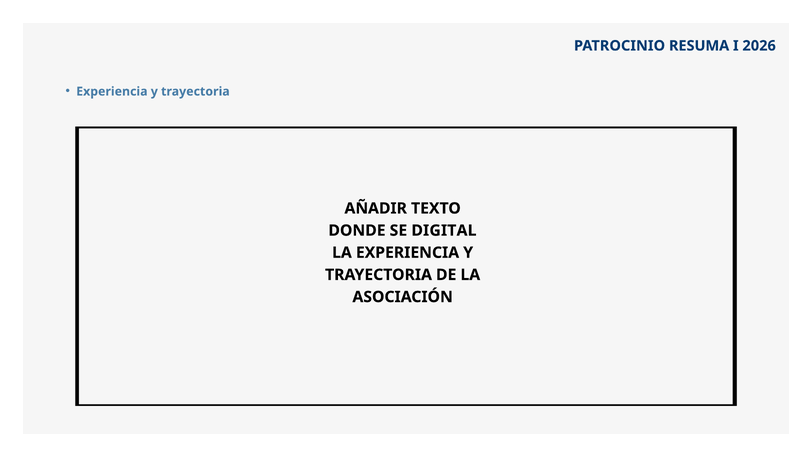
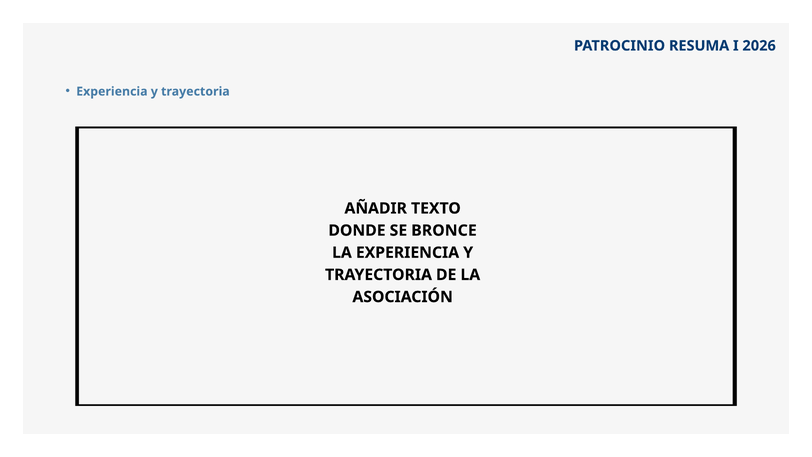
DIGITAL: DIGITAL -> BRONCE
